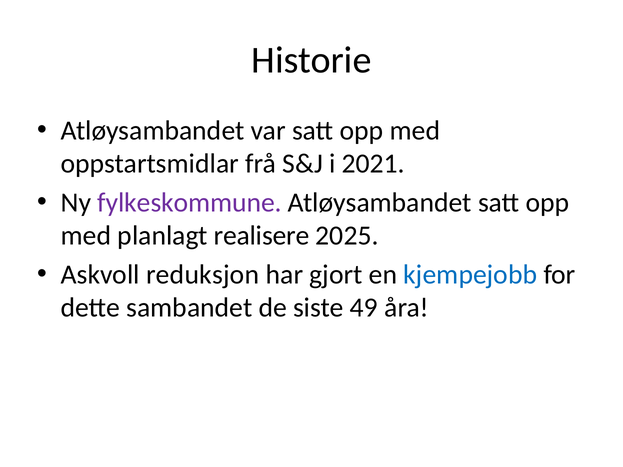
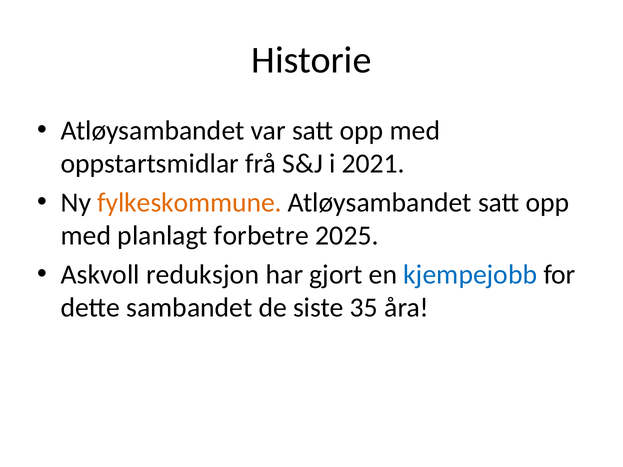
fylkeskommune colour: purple -> orange
realisere: realisere -> forbetre
49: 49 -> 35
